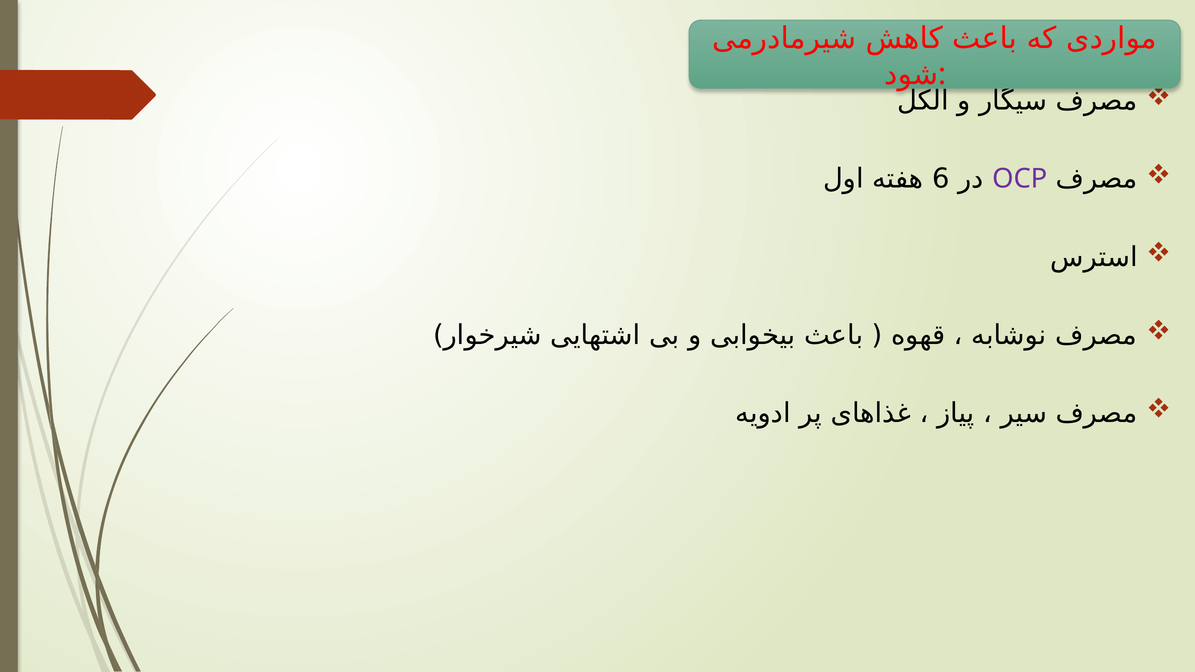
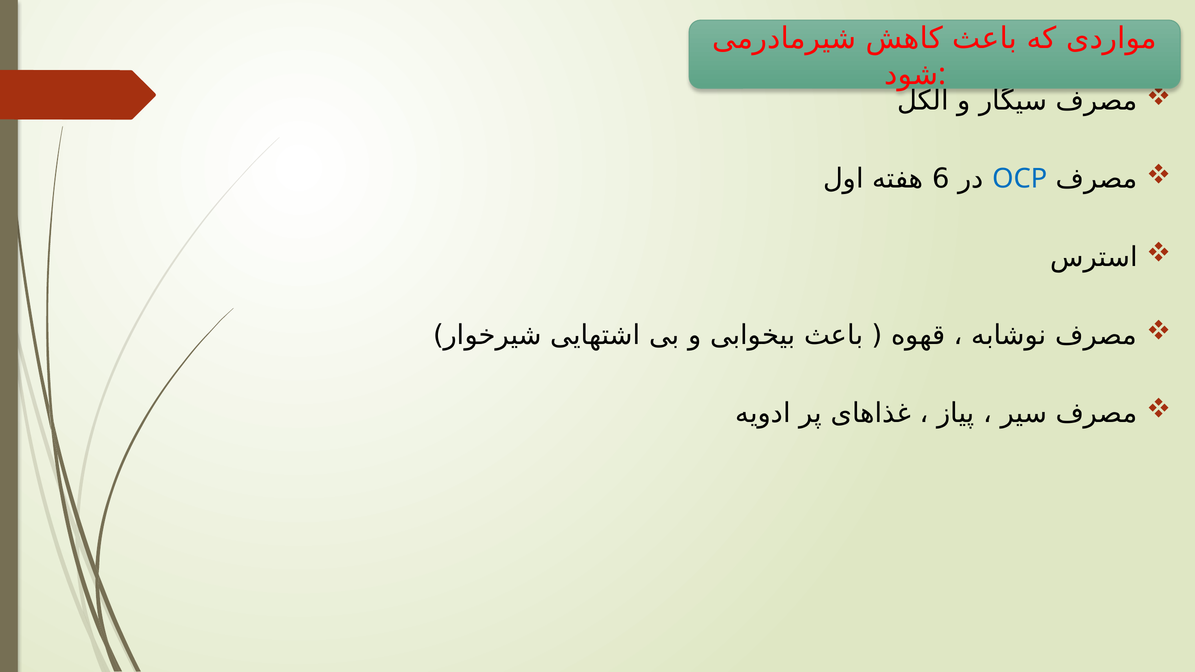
OCP colour: purple -> blue
